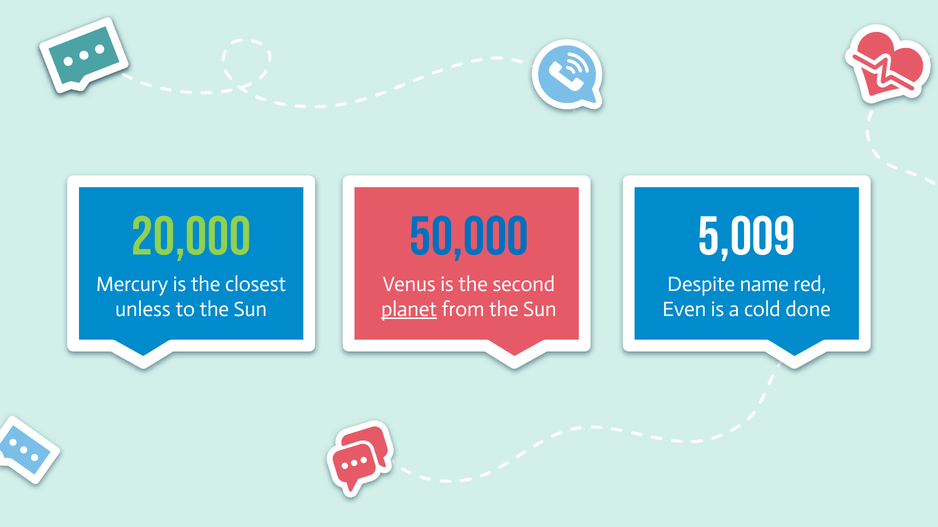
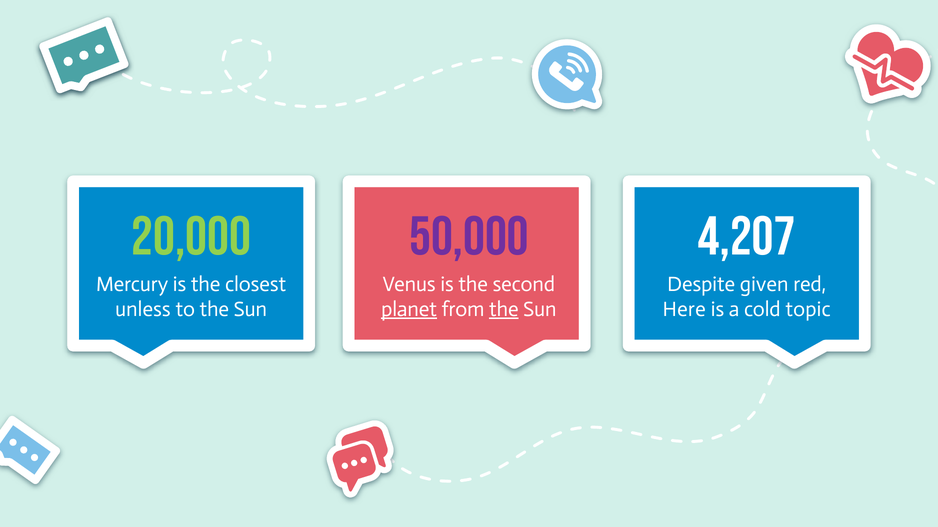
50,000 colour: blue -> purple
5,009: 5,009 -> 4,207
name: name -> given
the at (504, 310) underline: none -> present
Even: Even -> Here
done: done -> topic
